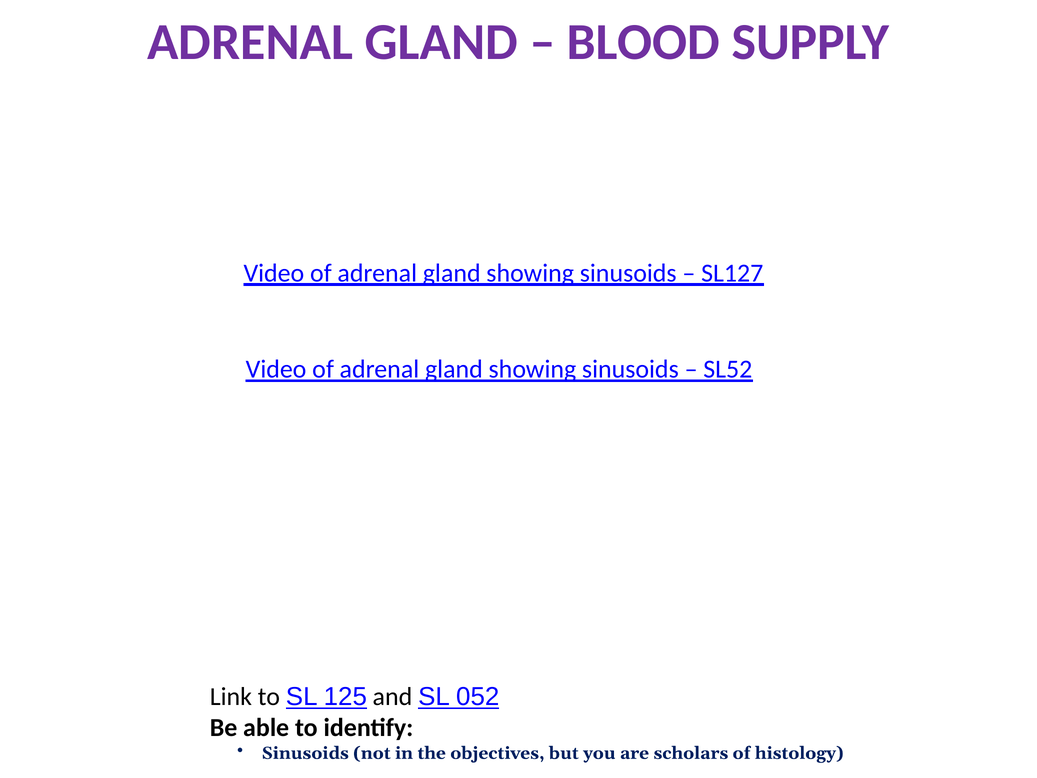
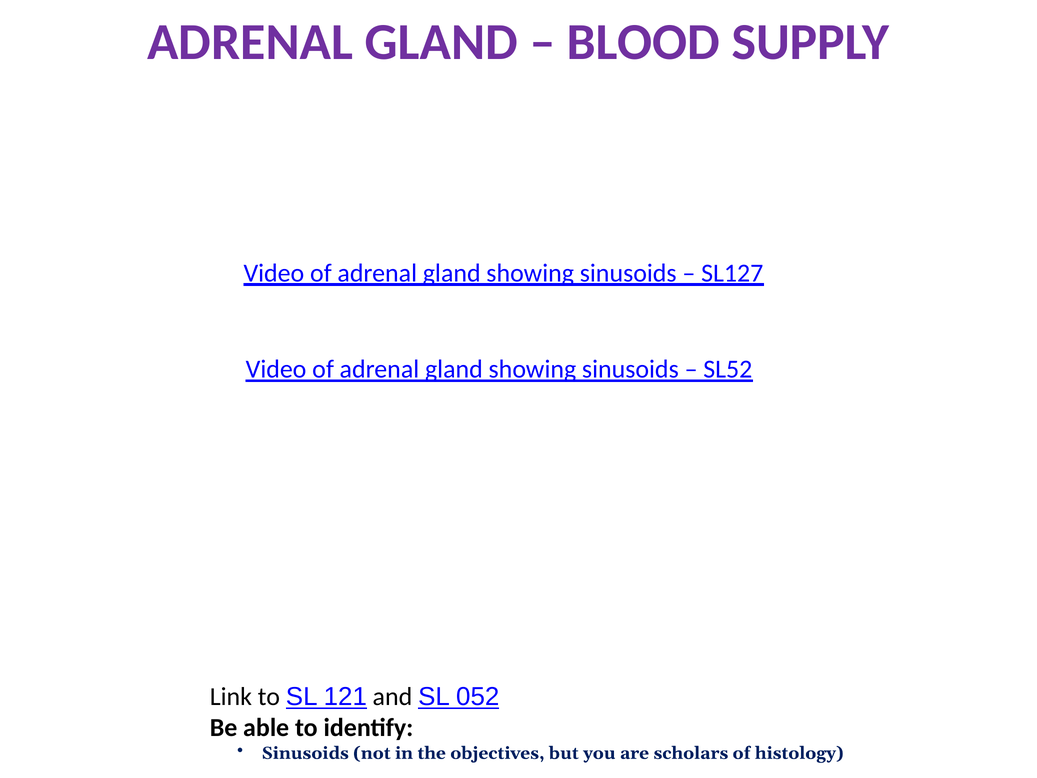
125: 125 -> 121
